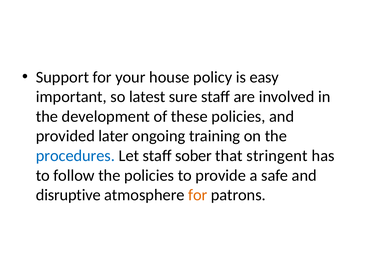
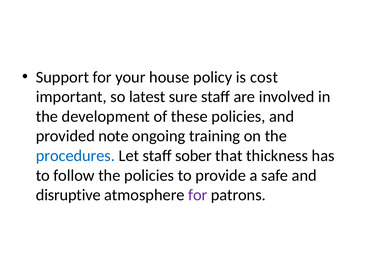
easy: easy -> cost
later: later -> note
stringent: stringent -> thickness
for at (198, 195) colour: orange -> purple
